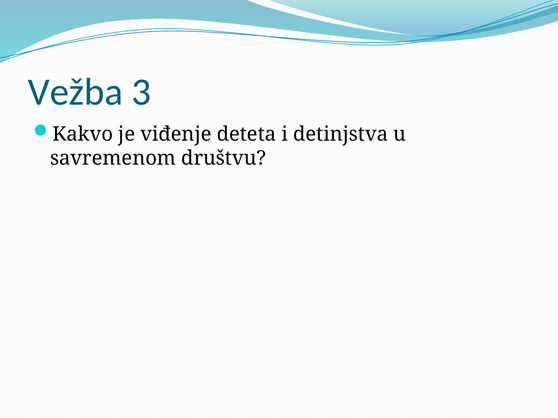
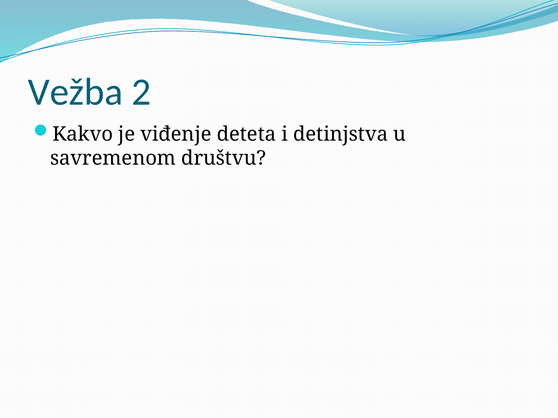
3: 3 -> 2
